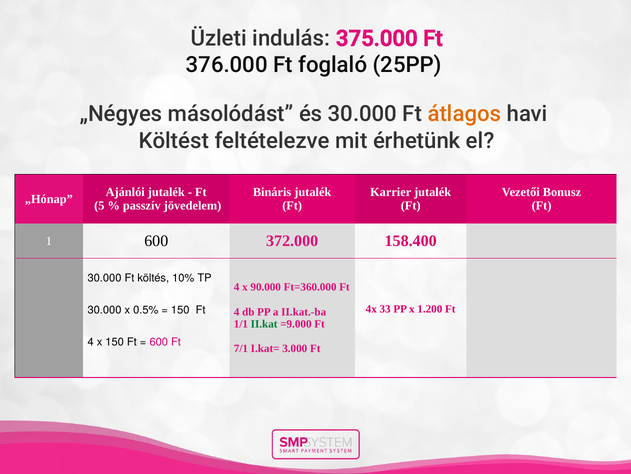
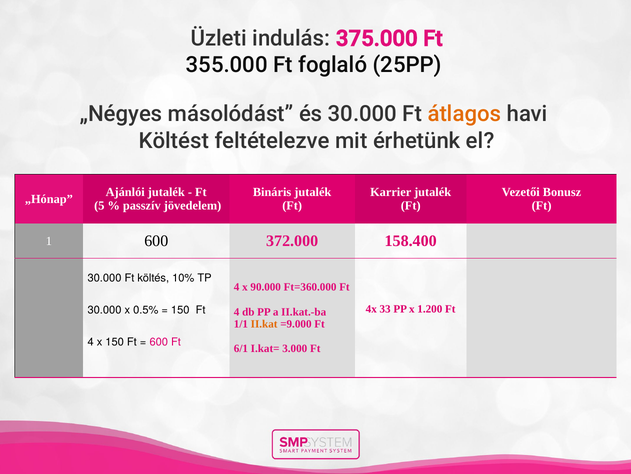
376.000: 376.000 -> 355.000
II.kat colour: green -> orange
7/1: 7/1 -> 6/1
